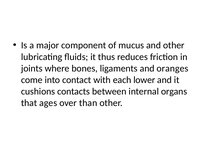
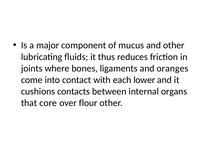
ages: ages -> core
than: than -> flour
